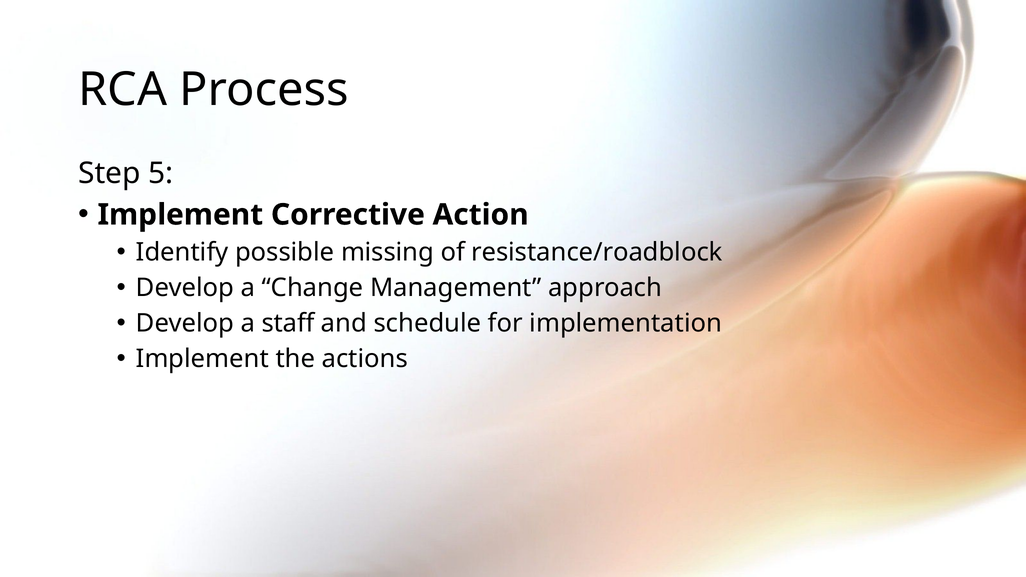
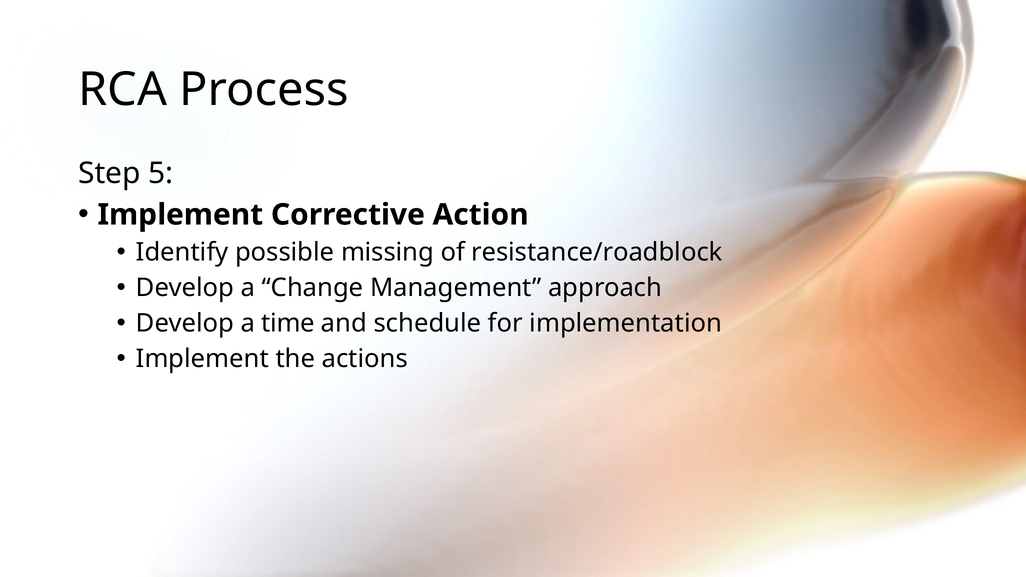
staff: staff -> time
